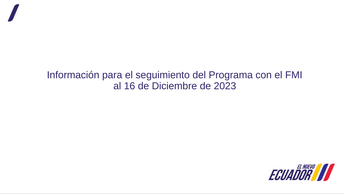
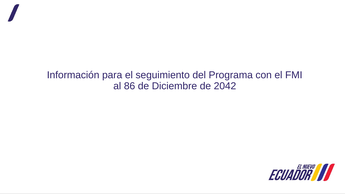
16: 16 -> 86
2023: 2023 -> 2042
